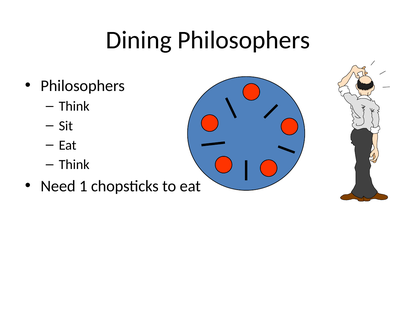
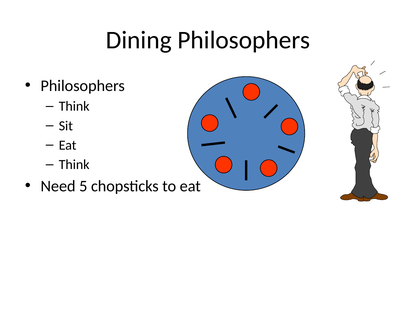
1: 1 -> 5
